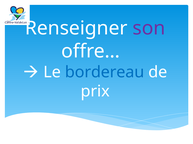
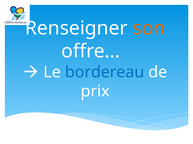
son colour: purple -> orange
